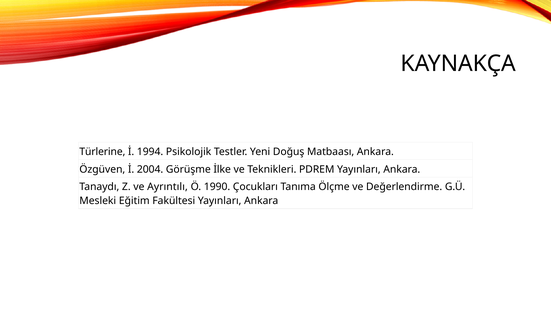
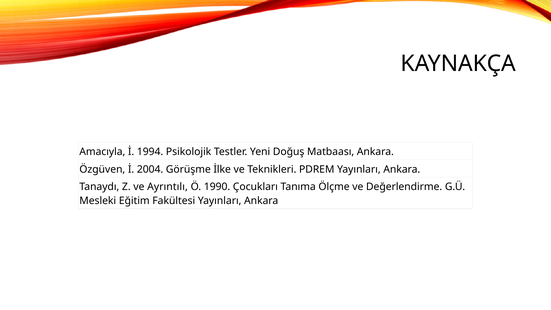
Türlerine: Türlerine -> Amacıyla
